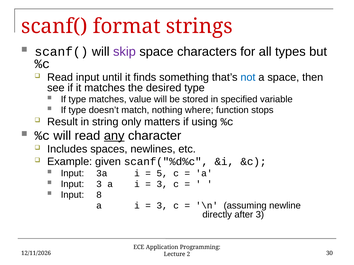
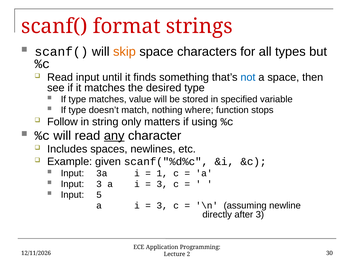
skip colour: purple -> orange
Result: Result -> Follow
5: 5 -> 1
8: 8 -> 5
